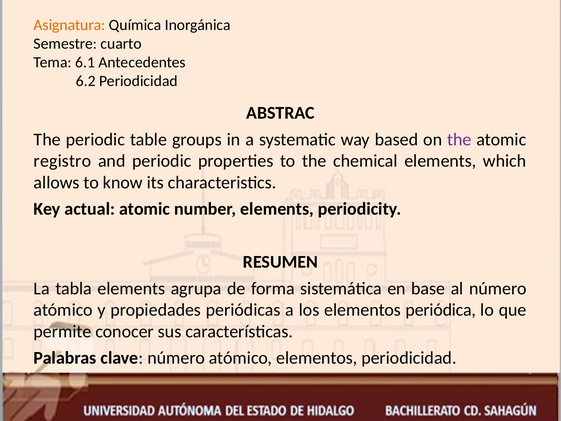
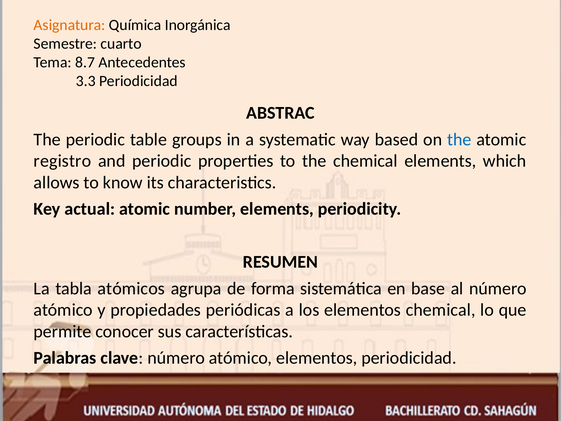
6.1: 6.1 -> 8.7
6.2: 6.2 -> 3.3
the at (459, 139) colour: purple -> blue
tabla elements: elements -> atómicos
elementos periódica: periódica -> chemical
